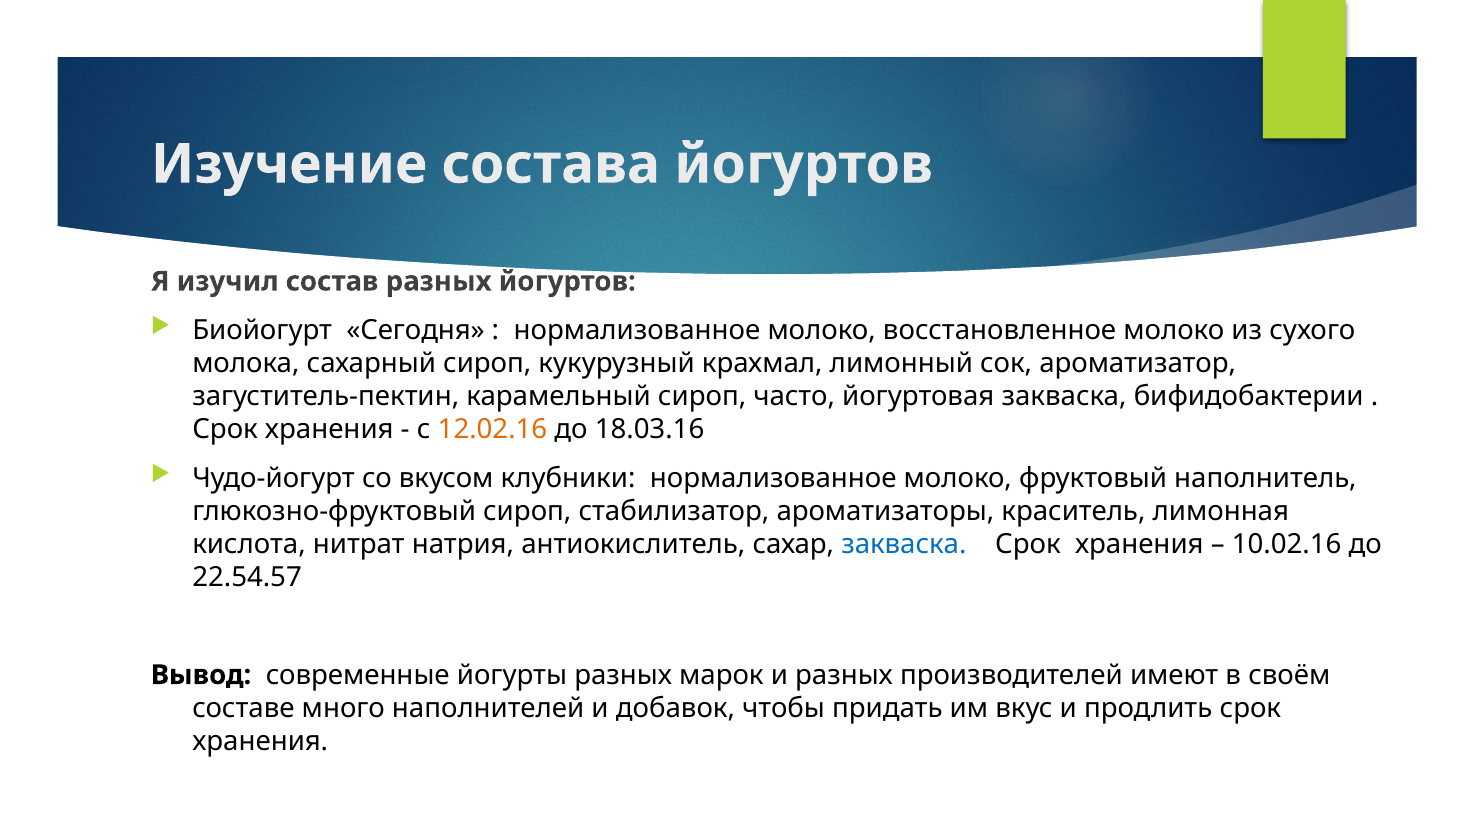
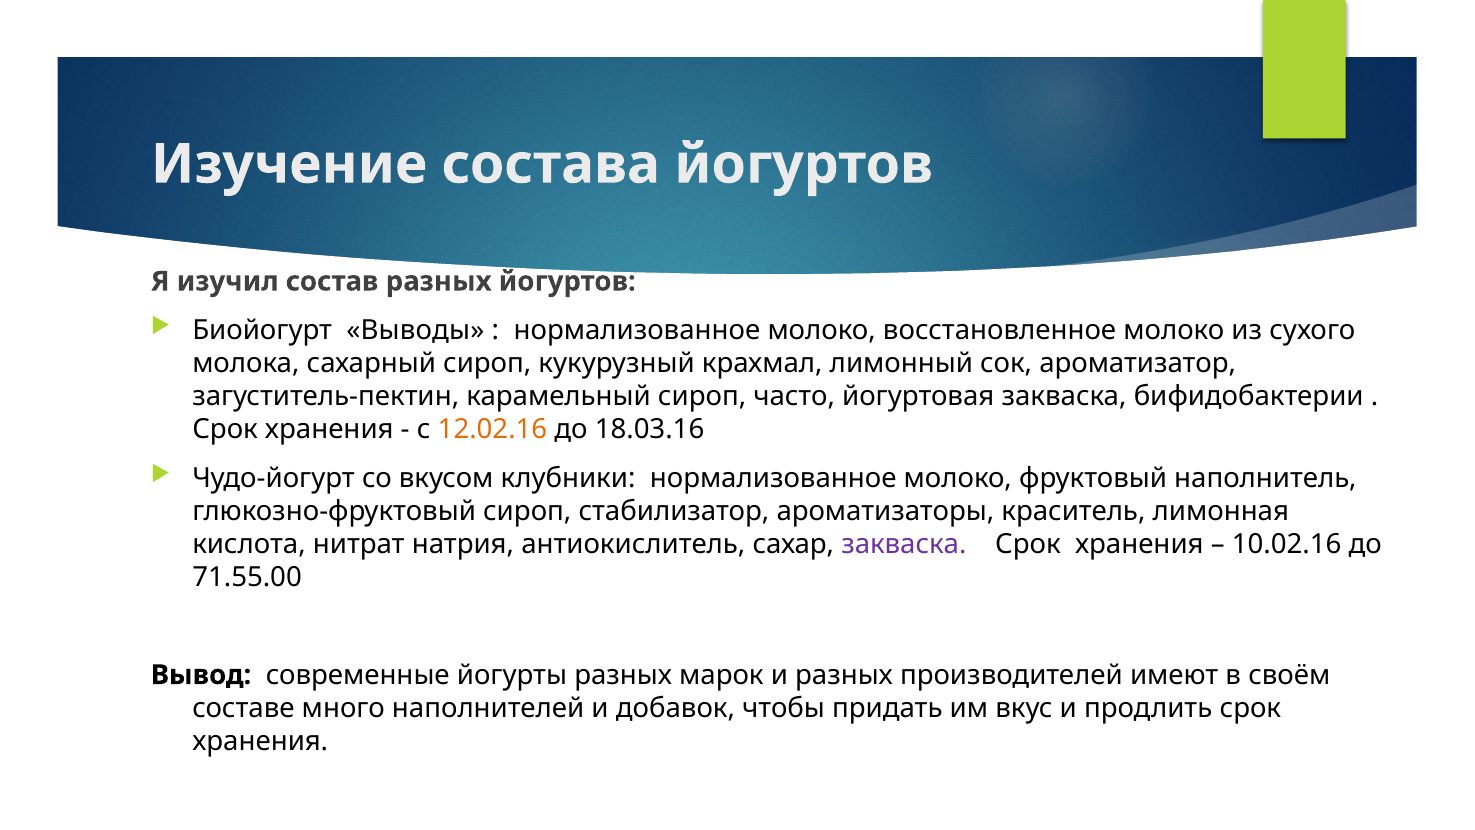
Сегодня: Сегодня -> Выводы
закваска at (904, 544) colour: blue -> purple
22.54.57: 22.54.57 -> 71.55.00
